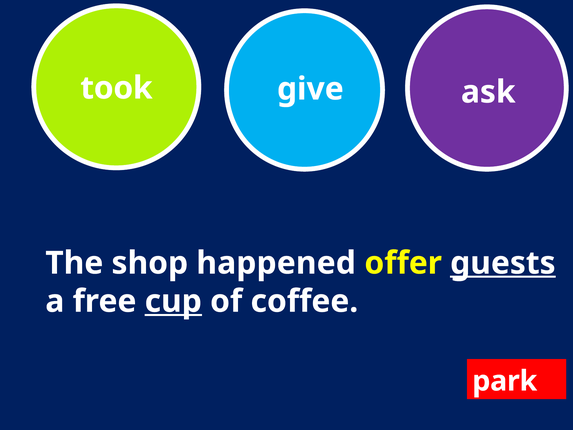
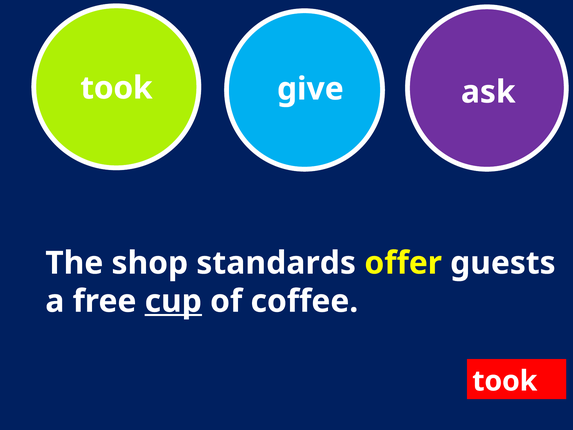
happened: happened -> standards
guests underline: present -> none
park at (505, 381): park -> took
